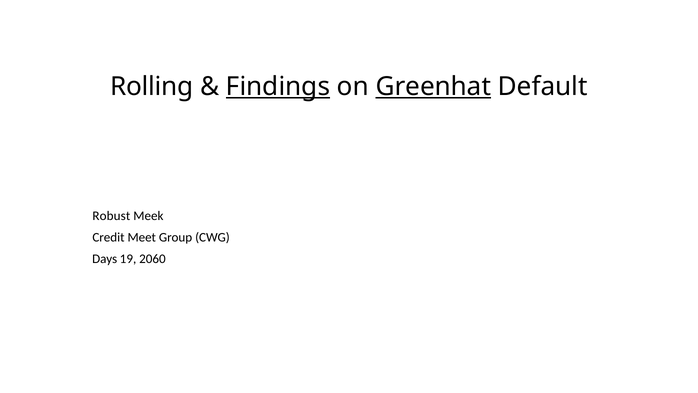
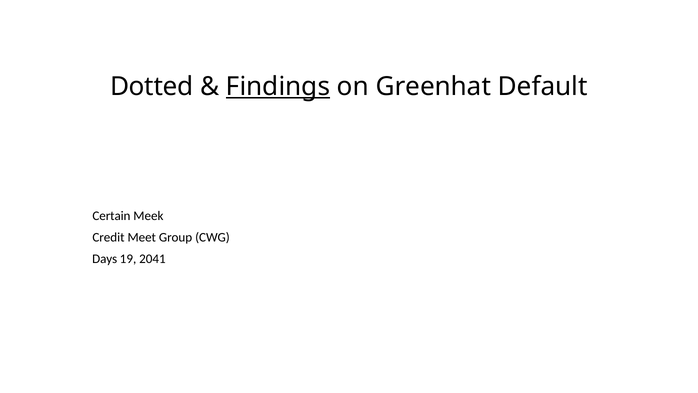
Rolling: Rolling -> Dotted
Greenhat underline: present -> none
Robust: Robust -> Certain
2060: 2060 -> 2041
